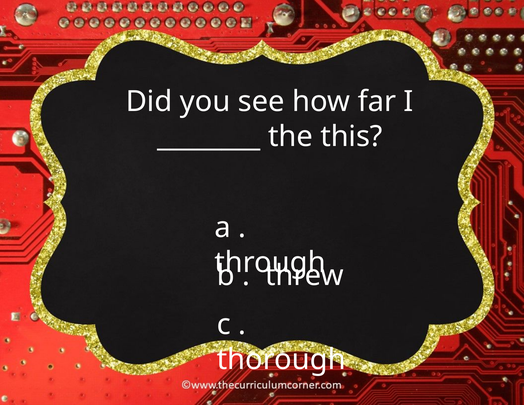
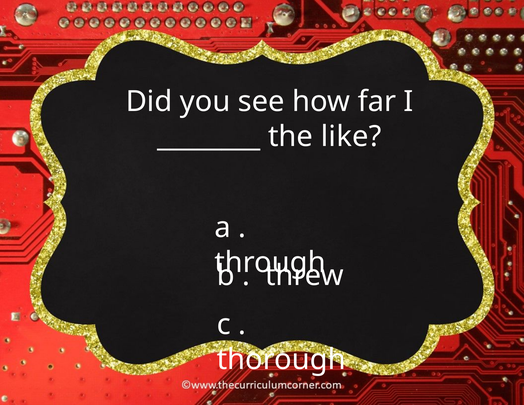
this: this -> like
